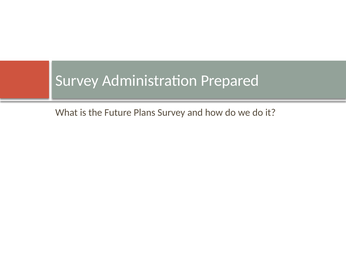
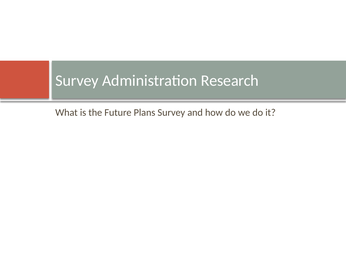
Prepared: Prepared -> Research
